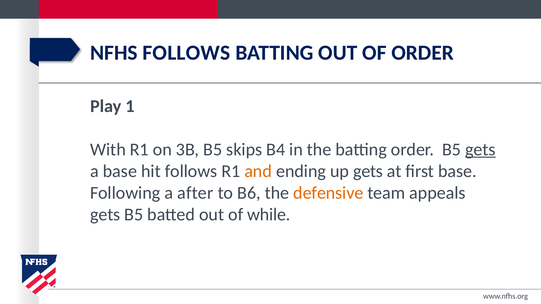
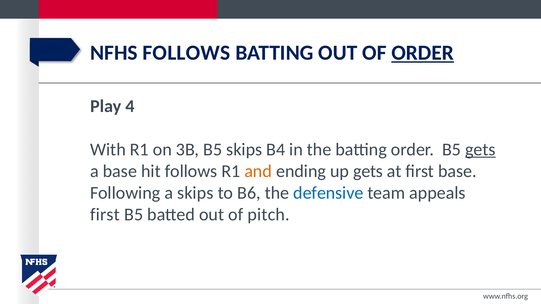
ORDER at (423, 53) underline: none -> present
1: 1 -> 4
a after: after -> skips
defensive colour: orange -> blue
gets at (105, 215): gets -> first
while: while -> pitch
